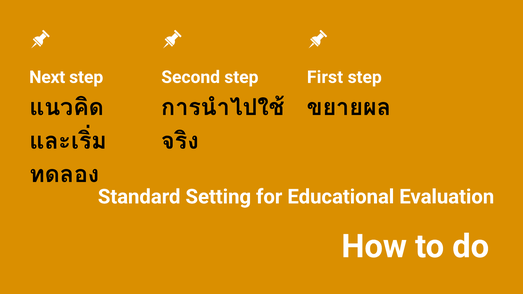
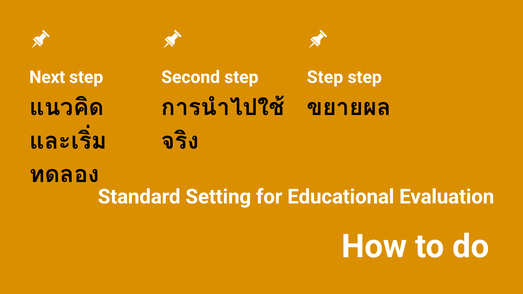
First at (325, 77): First -> Step
